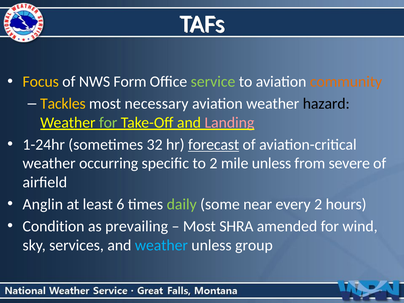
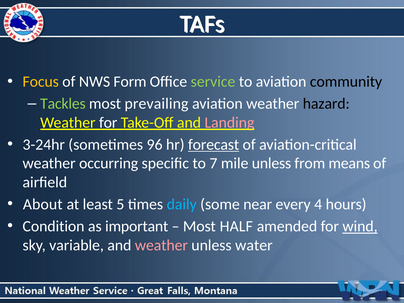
community colour: orange -> black
Tackles colour: yellow -> light green
necessary: necessary -> prevailing
for at (108, 123) colour: light green -> white
1-24hr: 1-24hr -> 3-24hr
32: 32 -> 96
to 2: 2 -> 7
severe: severe -> means
Anglin: Anglin -> About
6: 6 -> 5
daily colour: light green -> light blue
every 2: 2 -> 4
prevailing: prevailing -> important
SHRA: SHRA -> HALF
wind underline: none -> present
services: services -> variable
weather at (161, 245) colour: light blue -> pink
group: group -> water
